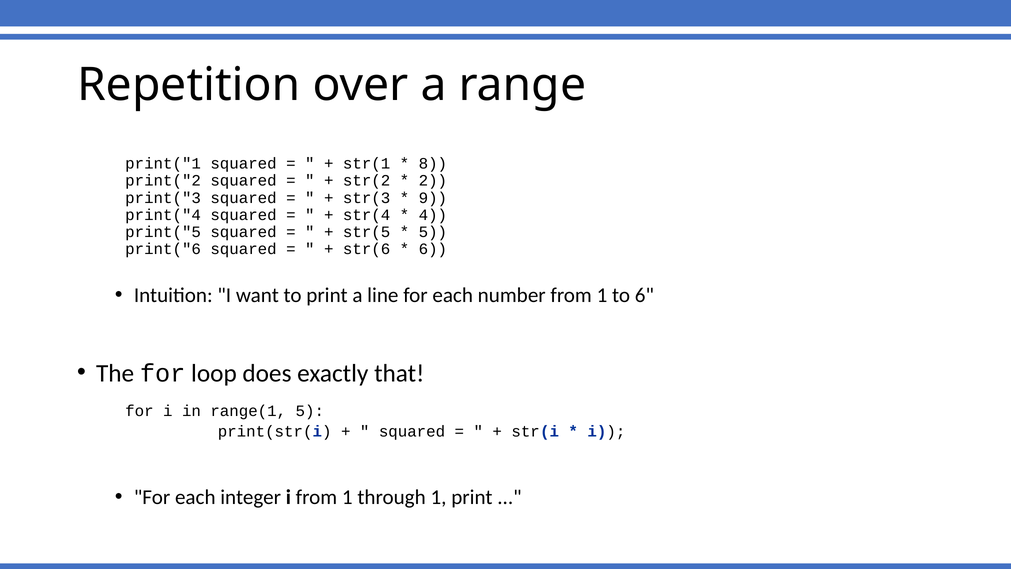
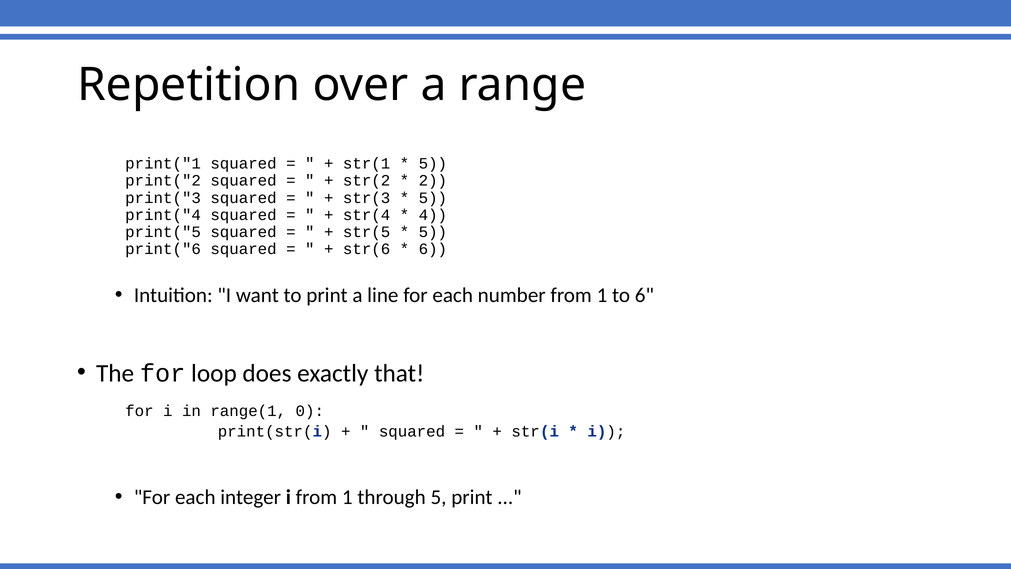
8 at (433, 164): 8 -> 5
9 at (433, 198): 9 -> 5
range(1 5: 5 -> 0
through 1: 1 -> 5
